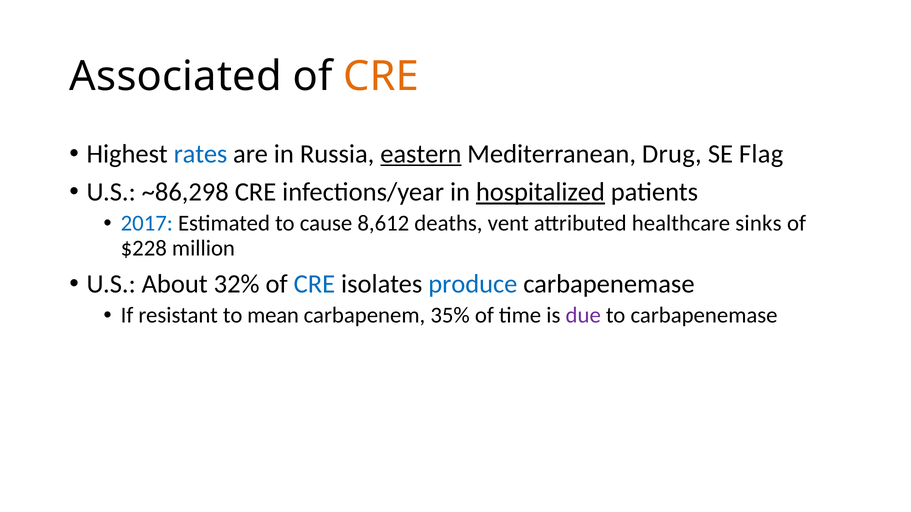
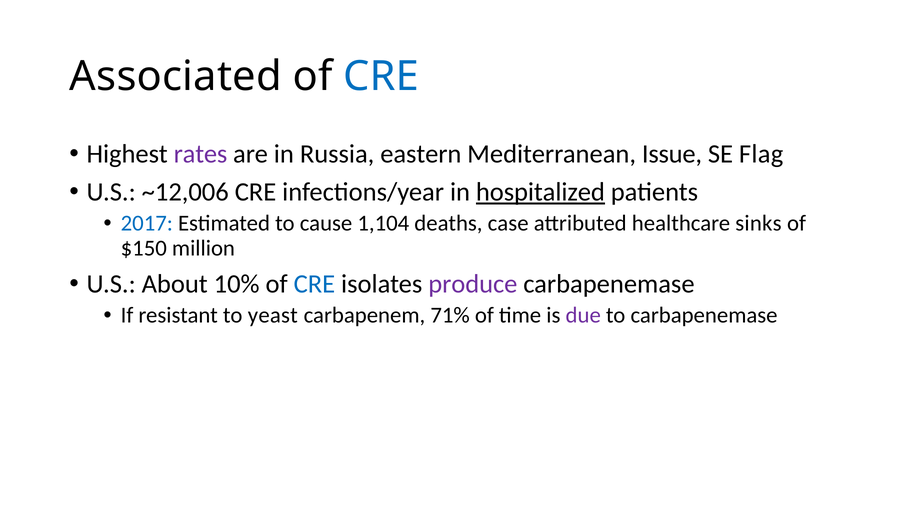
CRE at (381, 77) colour: orange -> blue
rates colour: blue -> purple
eastern underline: present -> none
Drug: Drug -> Issue
~86,298: ~86,298 -> ~12,006
8,612: 8,612 -> 1,104
vent: vent -> case
$228: $228 -> $150
32%: 32% -> 10%
produce colour: blue -> purple
mean: mean -> yeast
35%: 35% -> 71%
